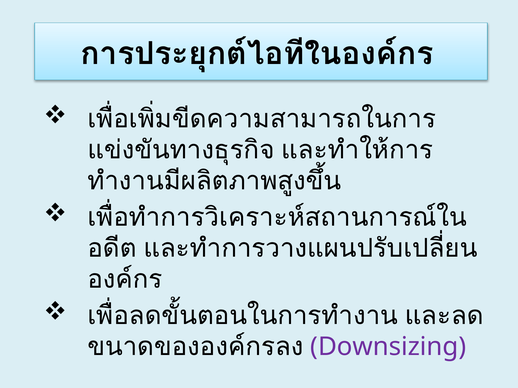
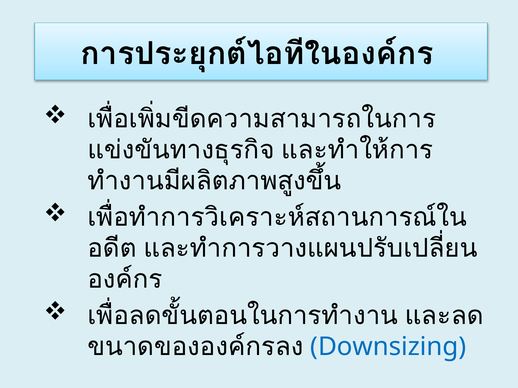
Downsizing colour: purple -> blue
